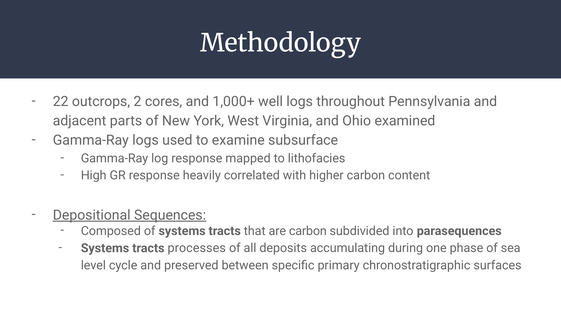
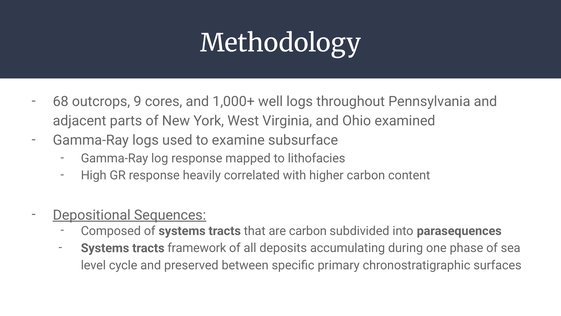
22: 22 -> 68
2: 2 -> 9
processes: processes -> framework
